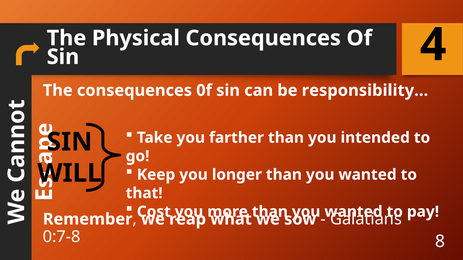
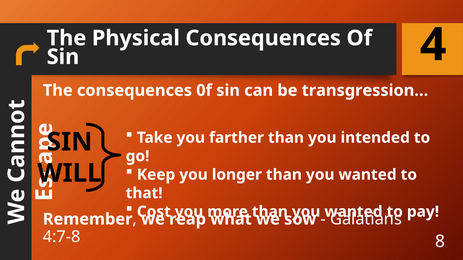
responsibility…: responsibility… -> transgression…
0:7-8: 0:7-8 -> 4:7-8
